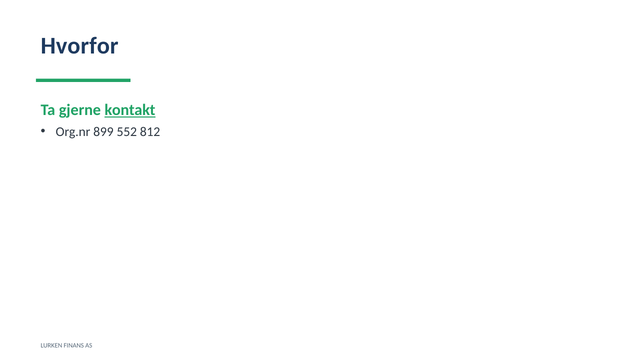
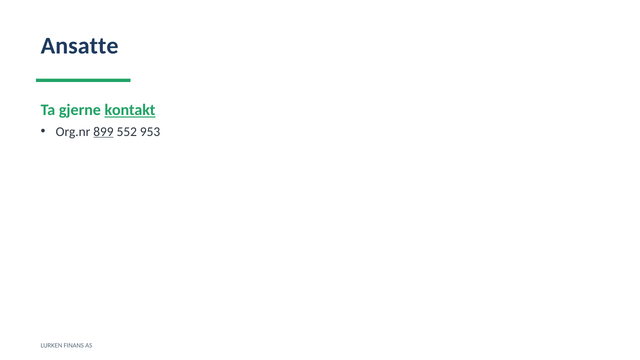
Hvorfor: Hvorfor -> Ansatte
899 underline: none -> present
812: 812 -> 953
